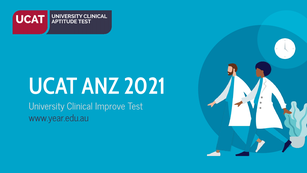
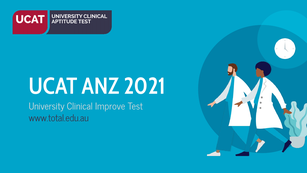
www.year.edu.au: www.year.edu.au -> www.total.edu.au
